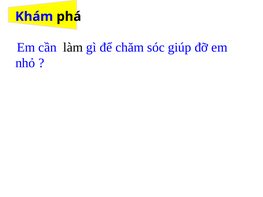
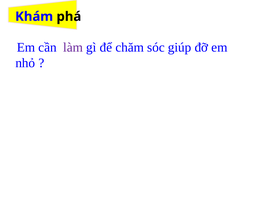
làm colour: black -> purple
